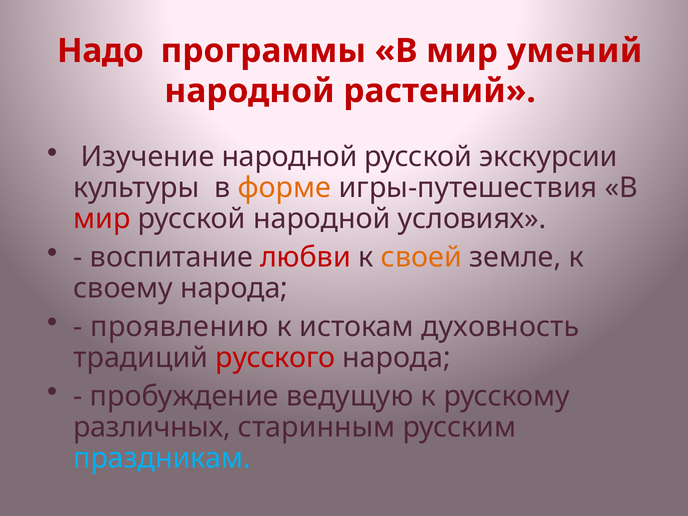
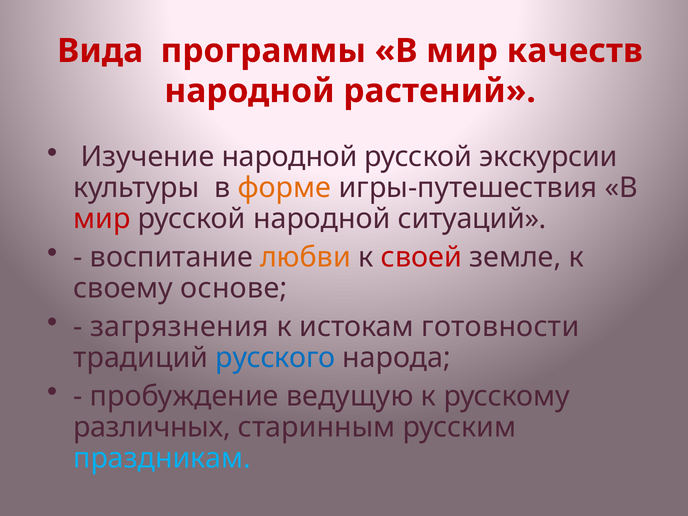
Надо: Надо -> Вида
умений: умений -> качеств
условиях: условиях -> ситуаций
любви colour: red -> orange
своей colour: orange -> red
своему народа: народа -> основе
проявлению: проявлению -> загрязнения
духовность: духовность -> готовности
русского colour: red -> blue
